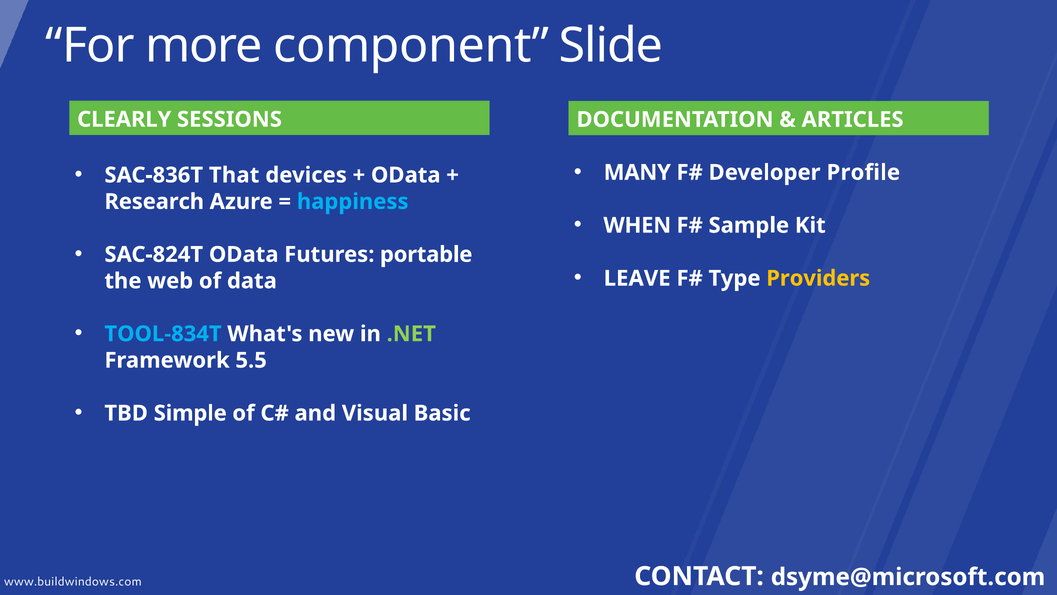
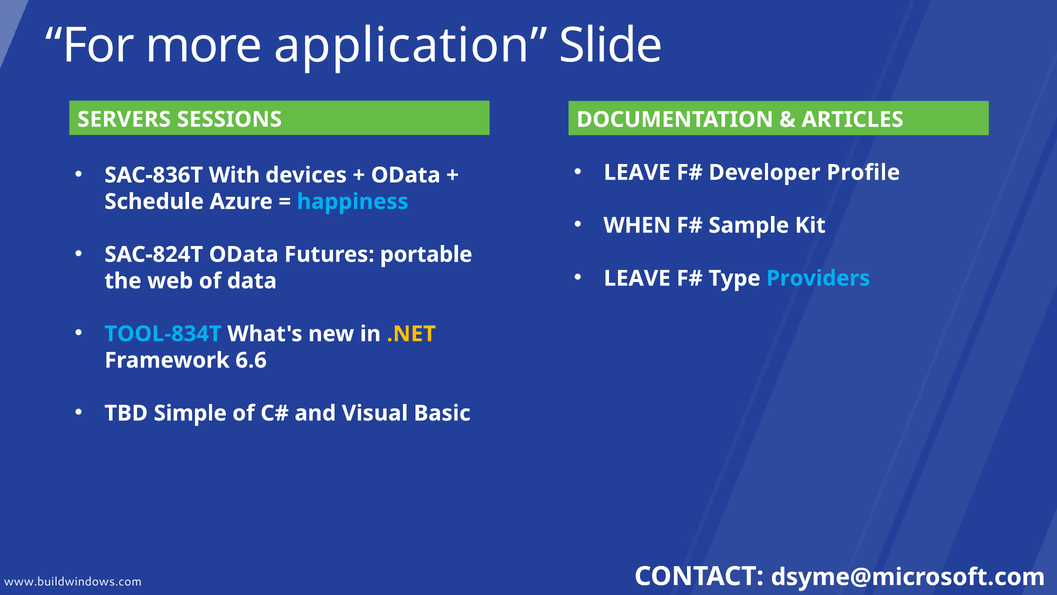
component: component -> application
CLEARLY: CLEARLY -> SERVERS
MANY at (637, 172): MANY -> LEAVE
That: That -> With
Research: Research -> Schedule
Providers colour: yellow -> light blue
.NET colour: light green -> yellow
5.5: 5.5 -> 6.6
